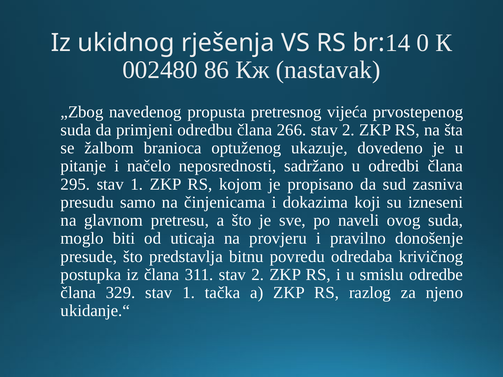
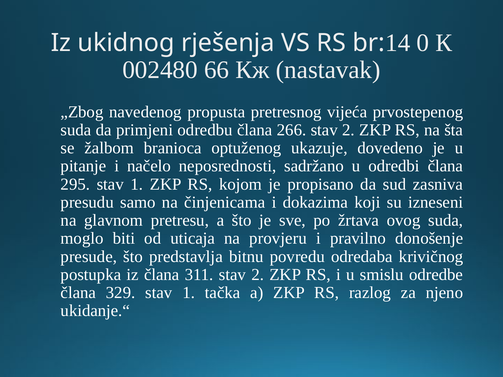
86: 86 -> 66
naveli: naveli -> žrtava
